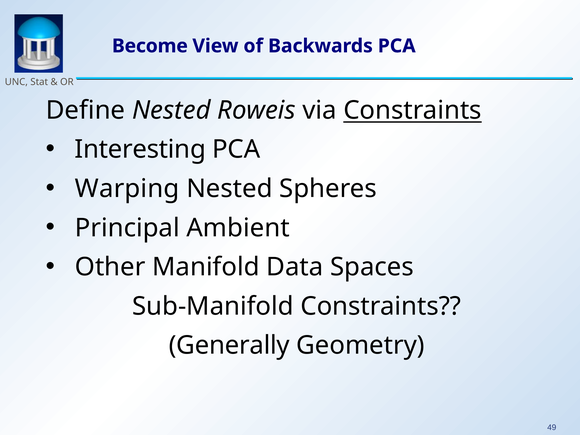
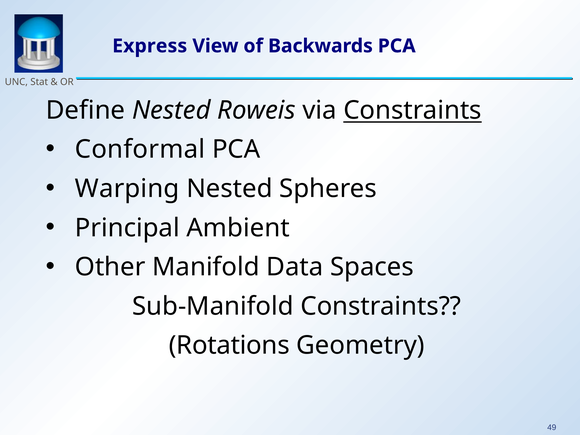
Become: Become -> Express
Interesting: Interesting -> Conformal
Generally: Generally -> Rotations
